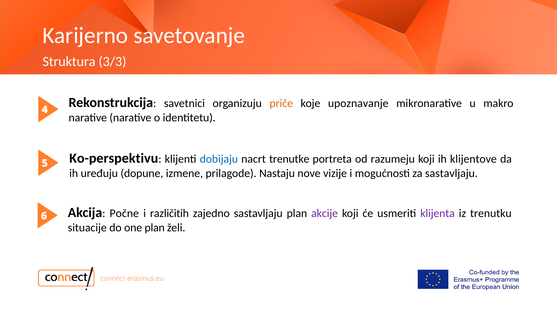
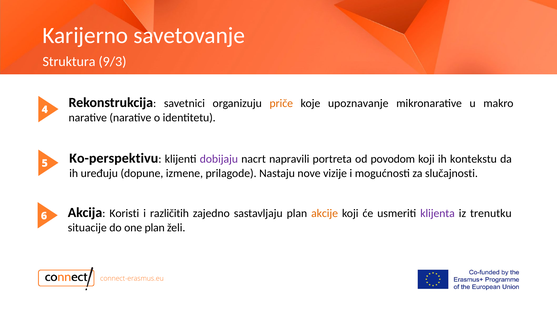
3/3: 3/3 -> 9/3
dobijaju colour: blue -> purple
trenutke: trenutke -> napravili
razumeju: razumeju -> povodom
klijentove: klijentove -> kontekstu
za sastavljaju: sastavljaju -> slučajnosti
Počne: Počne -> Koristi
akcije colour: purple -> orange
